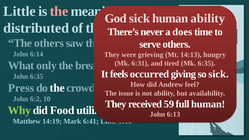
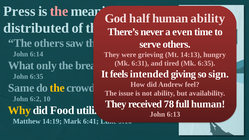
Little: Little -> Press
God sick: sick -> half
does: does -> even
occurred: occurred -> intended
so sick: sick -> sign
Press: Press -> Same
the at (57, 88) colour: white -> yellow
59: 59 -> 78
Why colour: light green -> yellow
